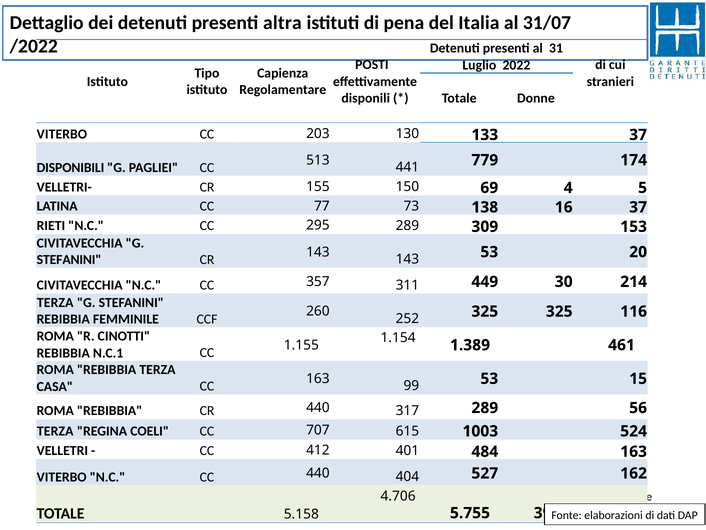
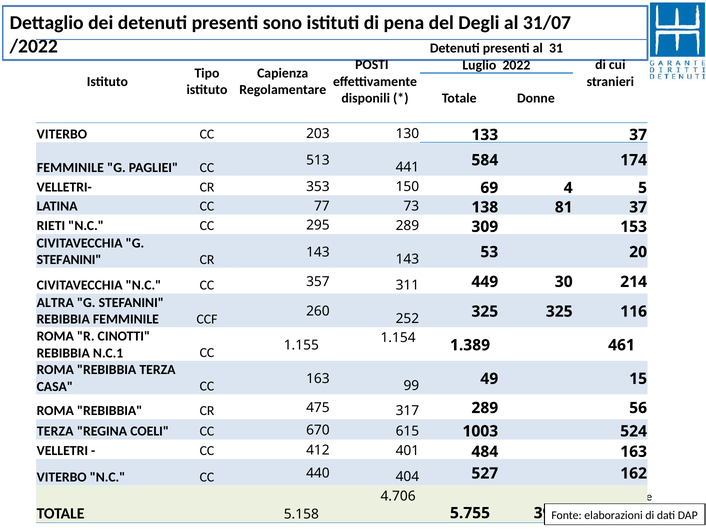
presenti altra: altra -> sono
del Italia: Italia -> Degli
DISPONIBILI at (70, 167): DISPONIBILI -> FEMMINILE
779: 779 -> 584
155: 155 -> 353
16: 16 -> 81
TERZA at (55, 302): TERZA -> ALTRA
99 53: 53 -> 49
CR 440: 440 -> 475
707: 707 -> 670
